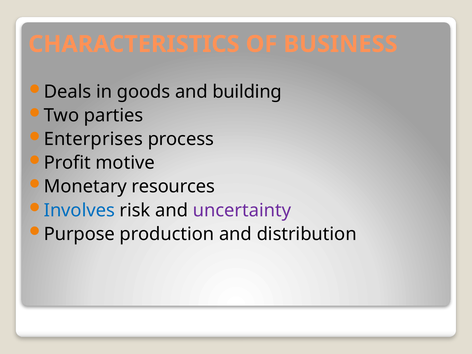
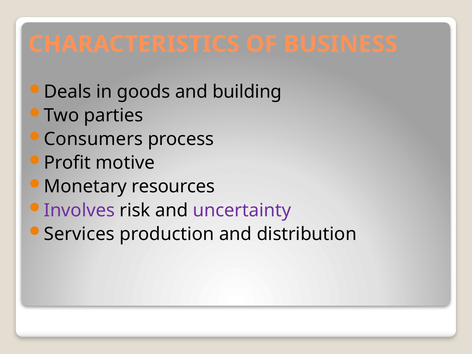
Enterprises: Enterprises -> Consumers
Involves colour: blue -> purple
Purpose: Purpose -> Services
